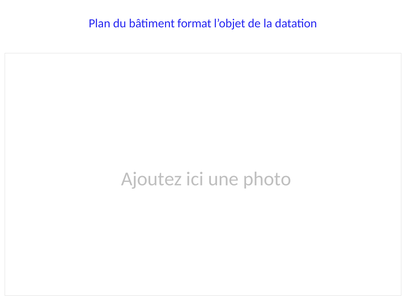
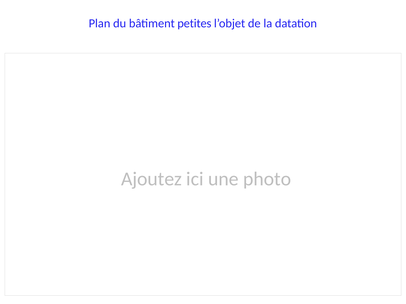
format: format -> petites
